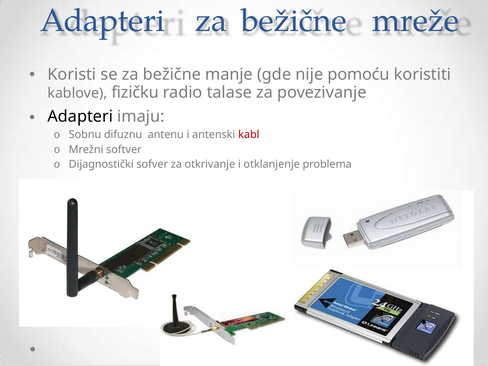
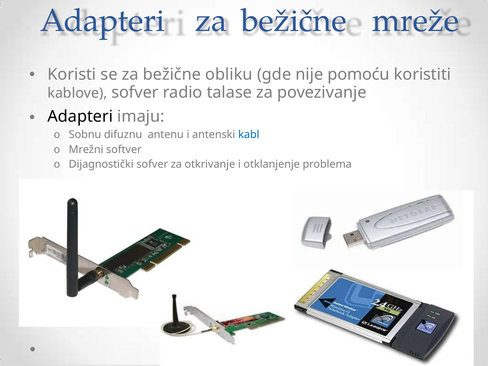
manje: manje -> obliku
kablove fizičku: fizičku -> sofver
kabl colour: red -> blue
